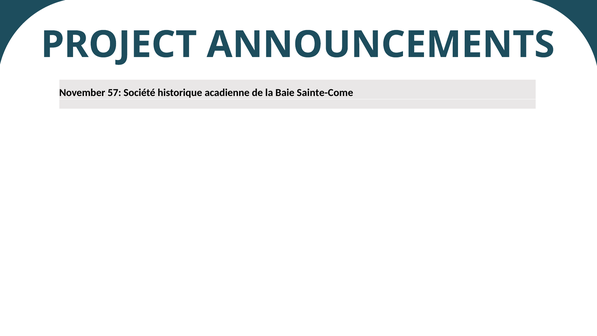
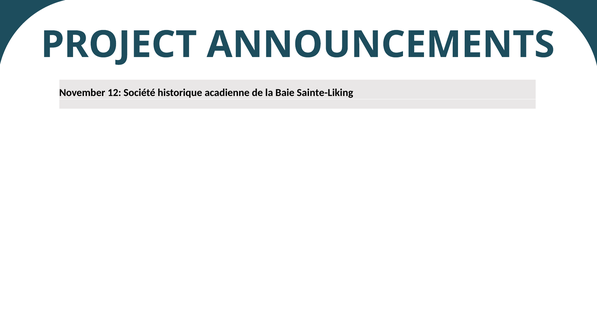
57: 57 -> 12
Sainte-Come: Sainte-Come -> Sainte-Liking
